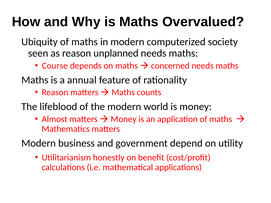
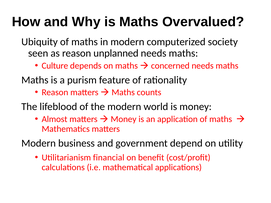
Course: Course -> Culture
annual: annual -> purism
honestly: honestly -> financial
